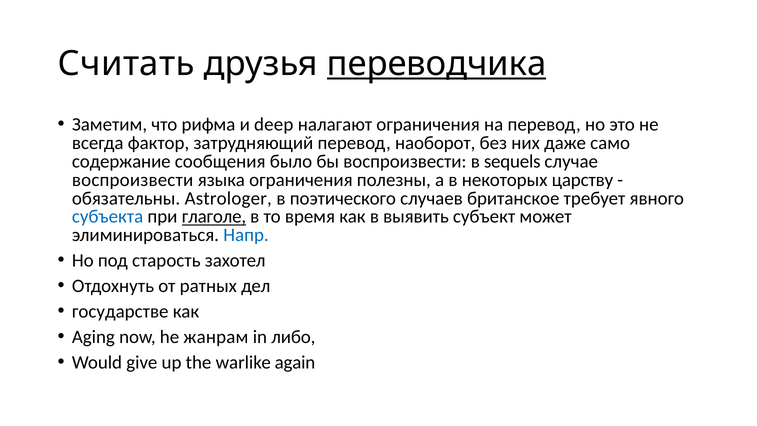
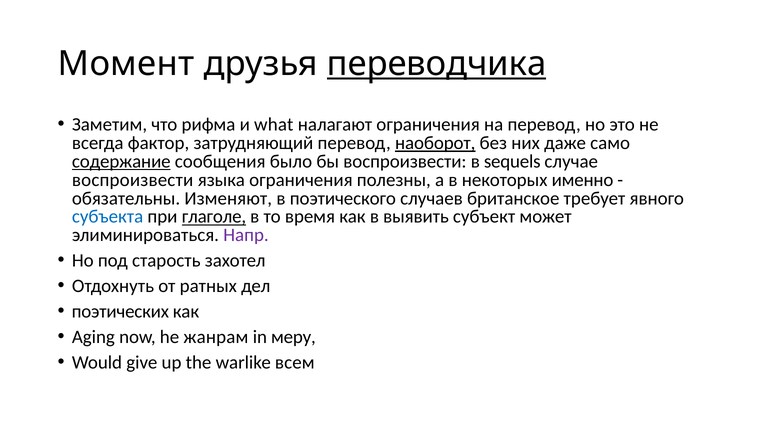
Считать: Считать -> Момент
deep: deep -> what
наоборот underline: none -> present
содержание underline: none -> present
царству: царству -> именно
Astrologer: Astrologer -> Изменяют
Напр colour: blue -> purple
государстве: государстве -> поэтических
либо: либо -> меру
again: again -> всем
